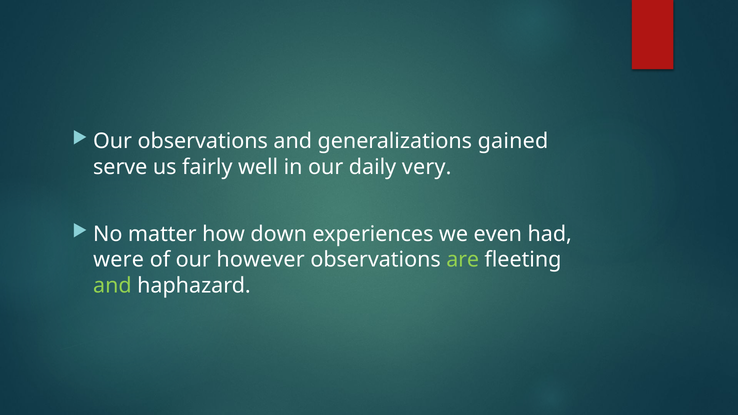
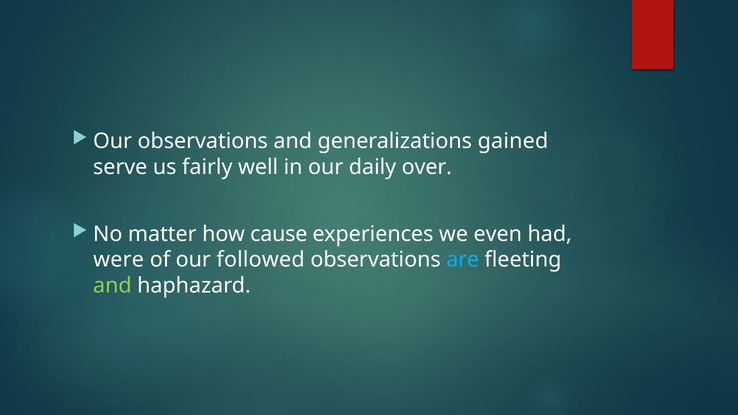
very: very -> over
down: down -> cause
however: however -> followed
are colour: light green -> light blue
